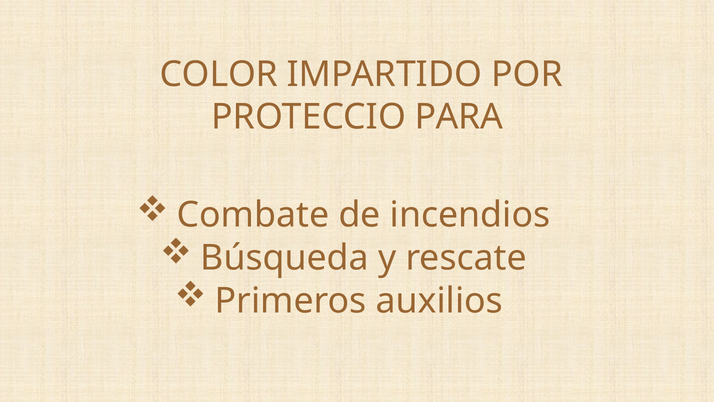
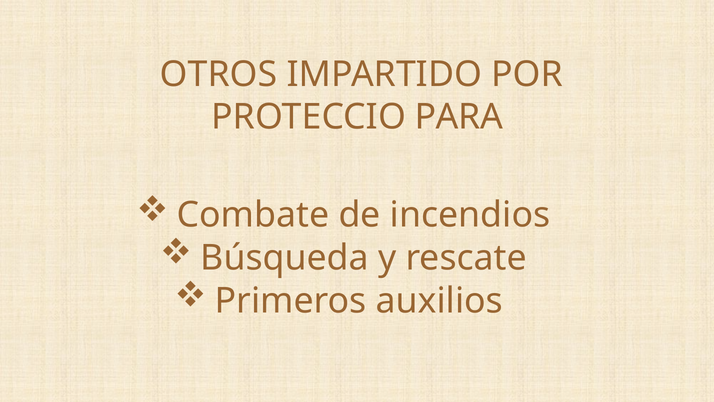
COLOR: COLOR -> OTROS
